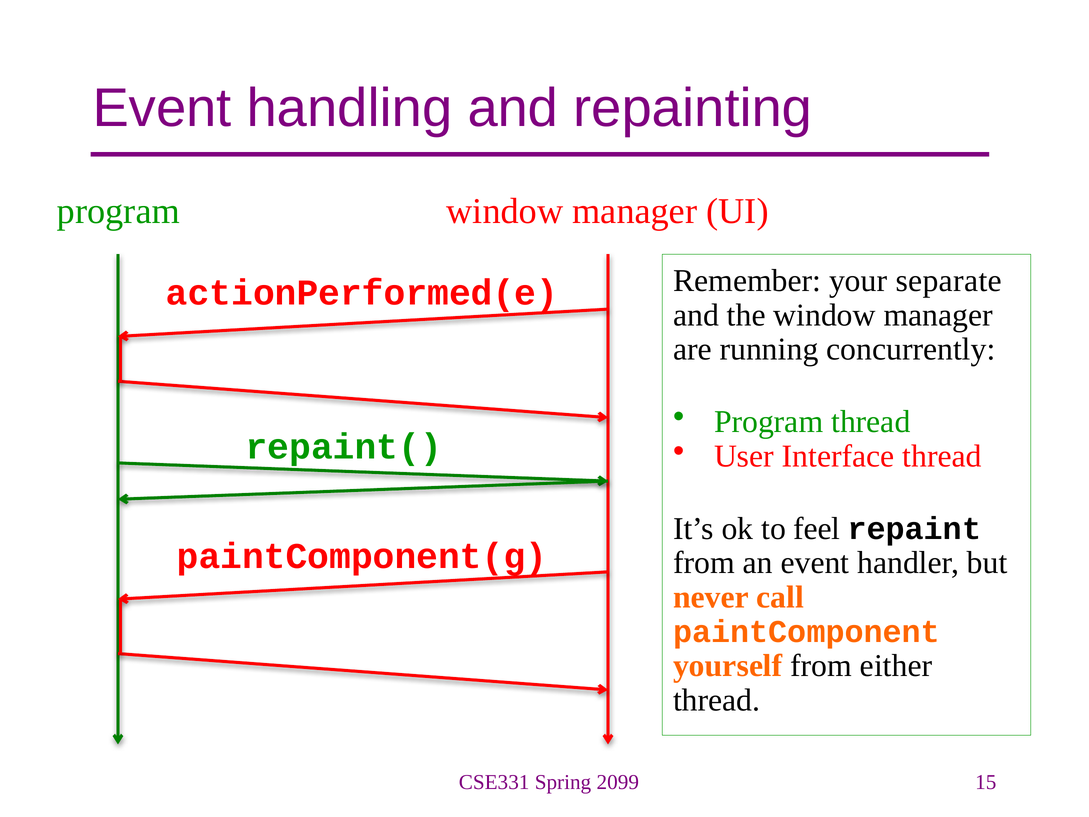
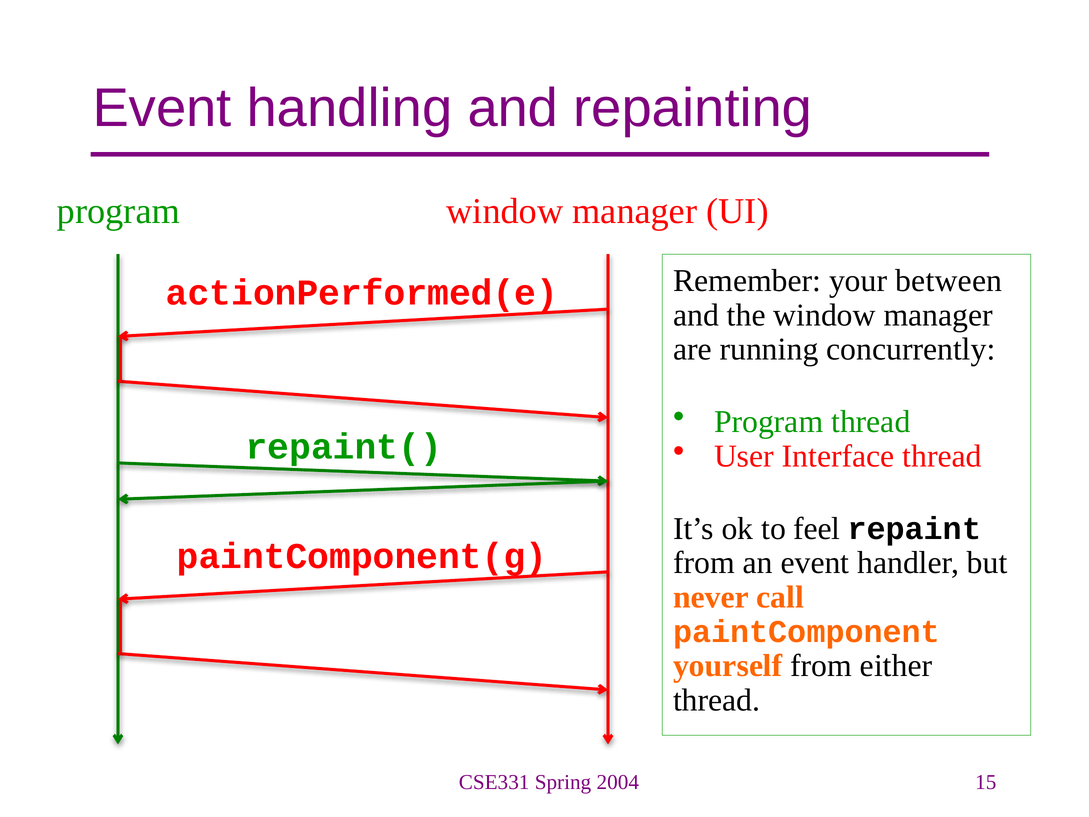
separate: separate -> between
2099: 2099 -> 2004
